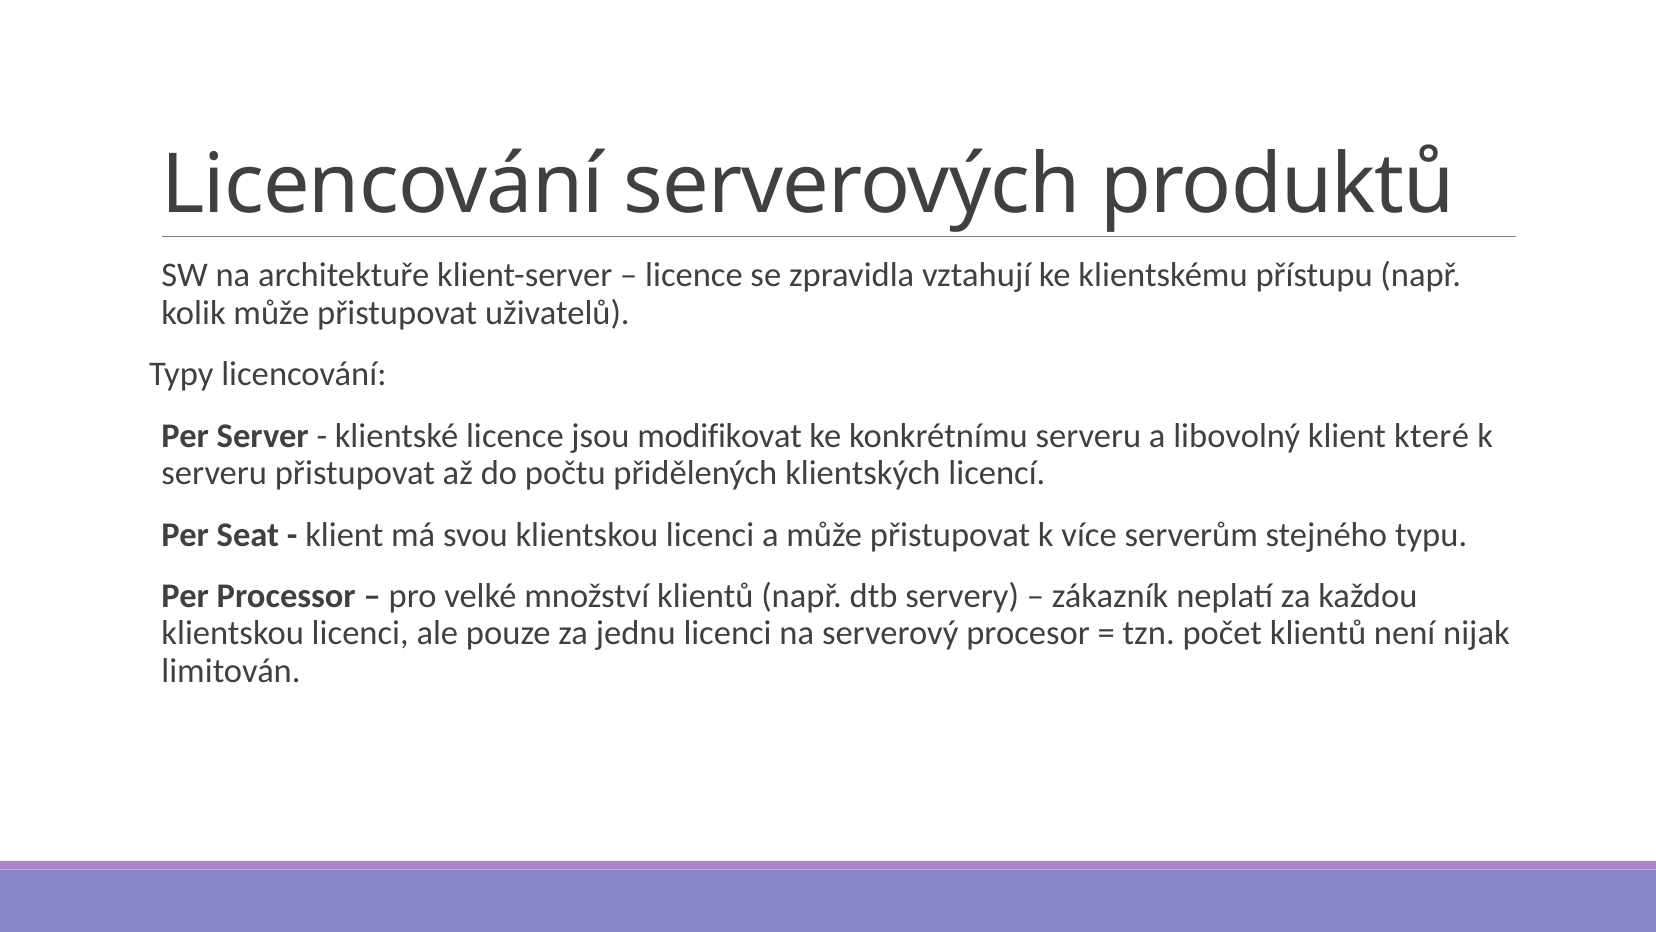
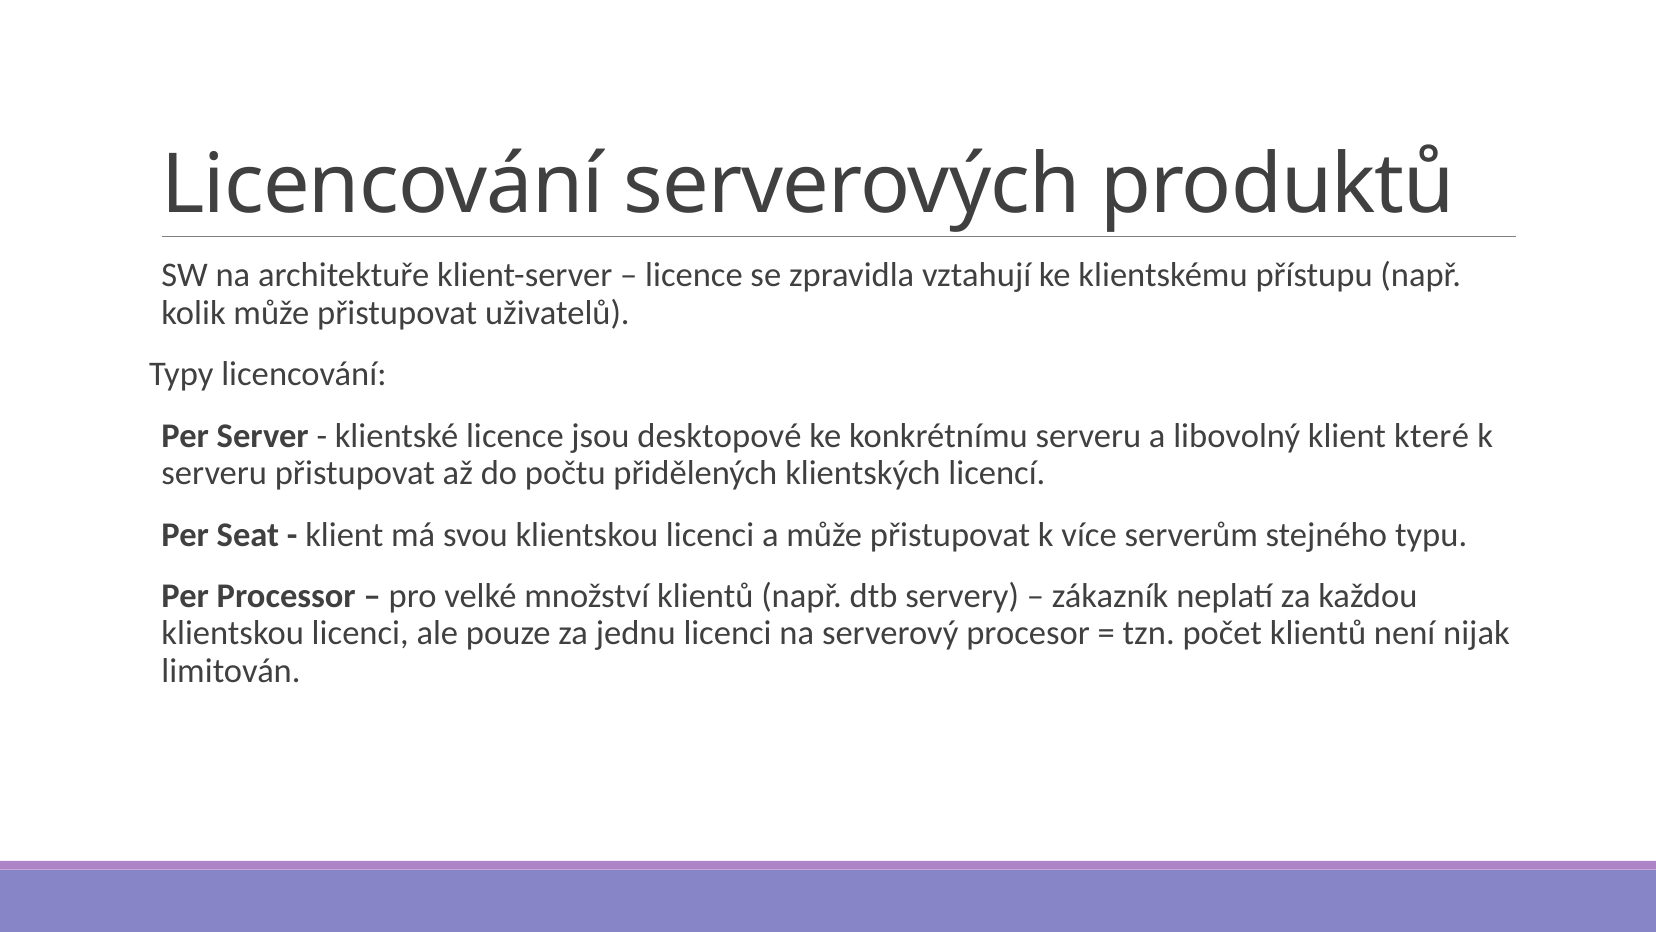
modifikovat: modifikovat -> desktopové
